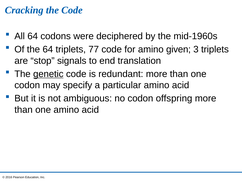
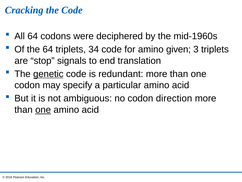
77: 77 -> 34
offspring: offspring -> direction
one at (43, 110) underline: none -> present
